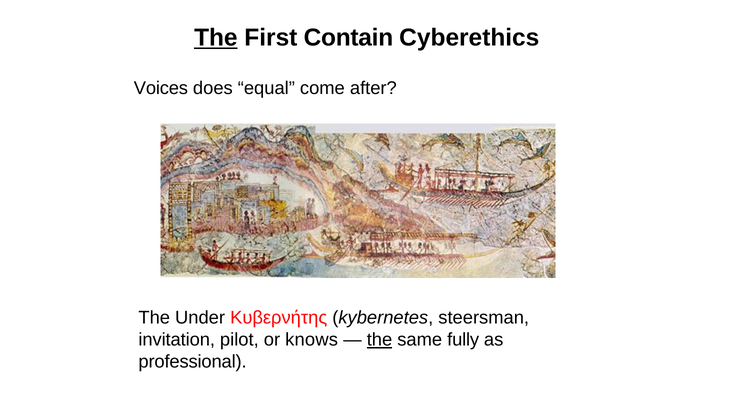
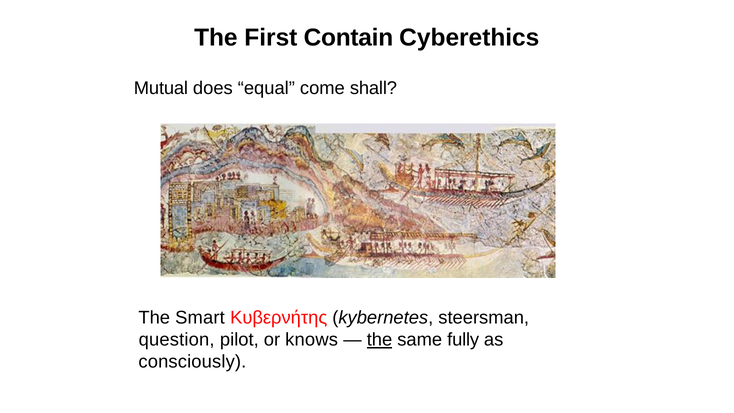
The at (216, 37) underline: present -> none
Voices: Voices -> Mutual
after: after -> shall
Under: Under -> Smart
invitation: invitation -> question
professional: professional -> consciously
